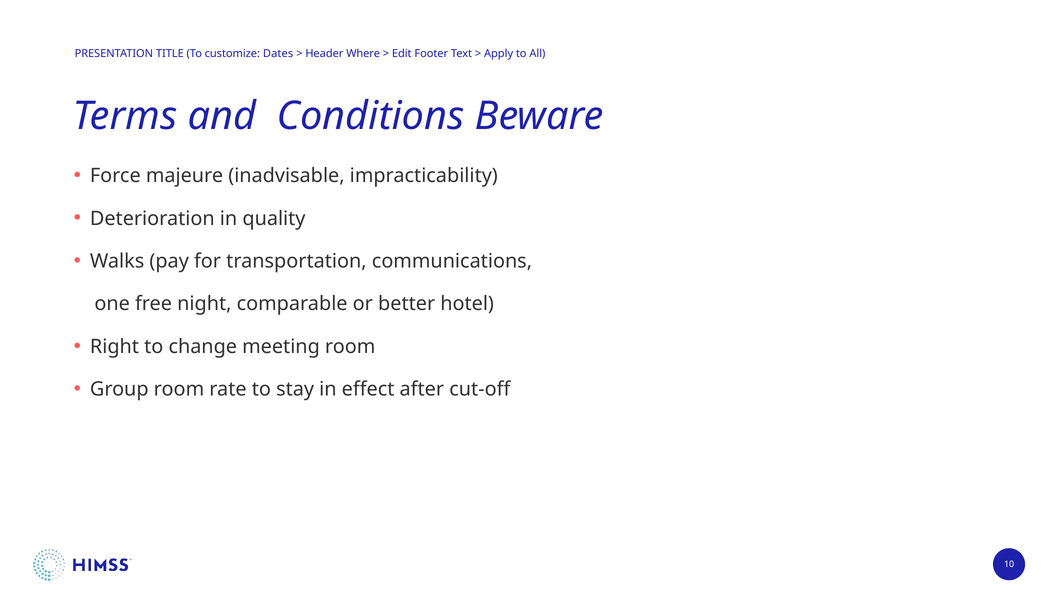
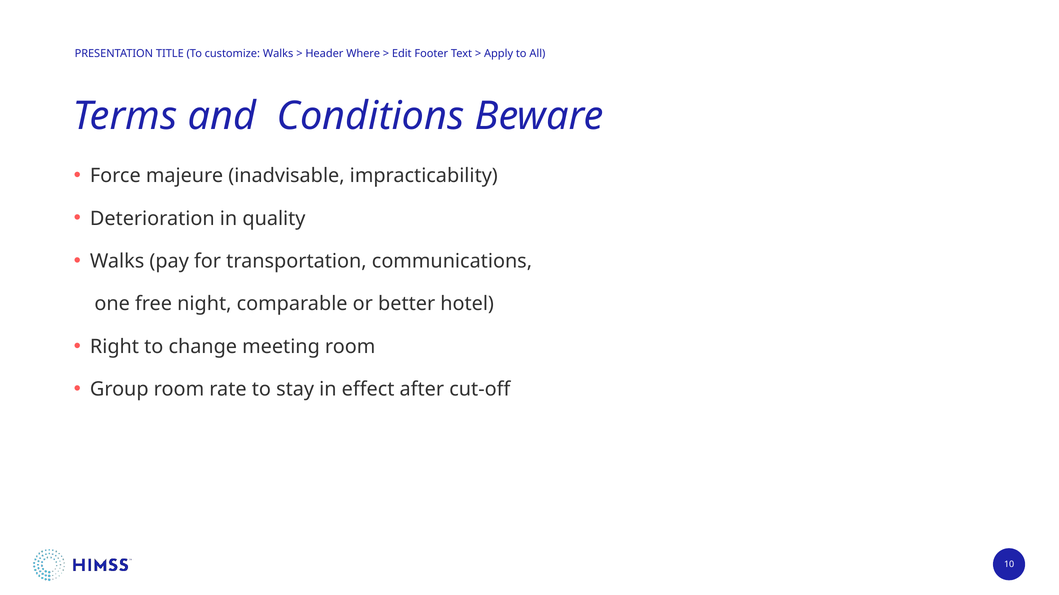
customize Dates: Dates -> Walks
